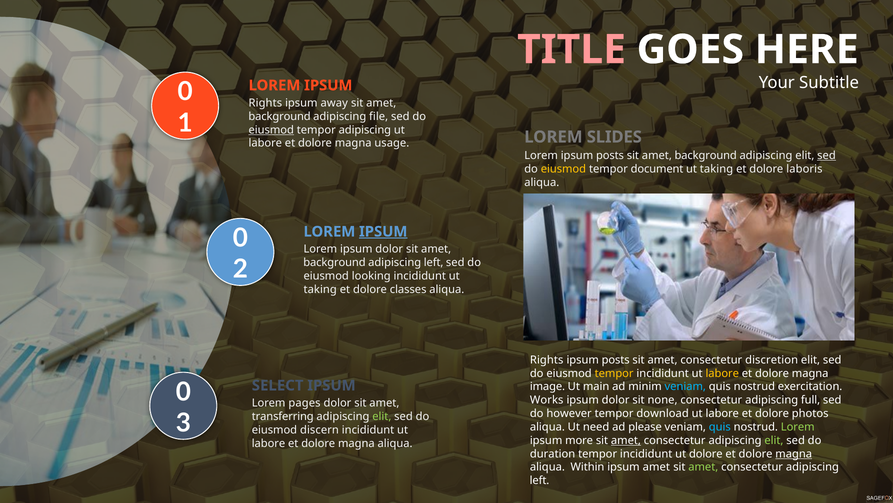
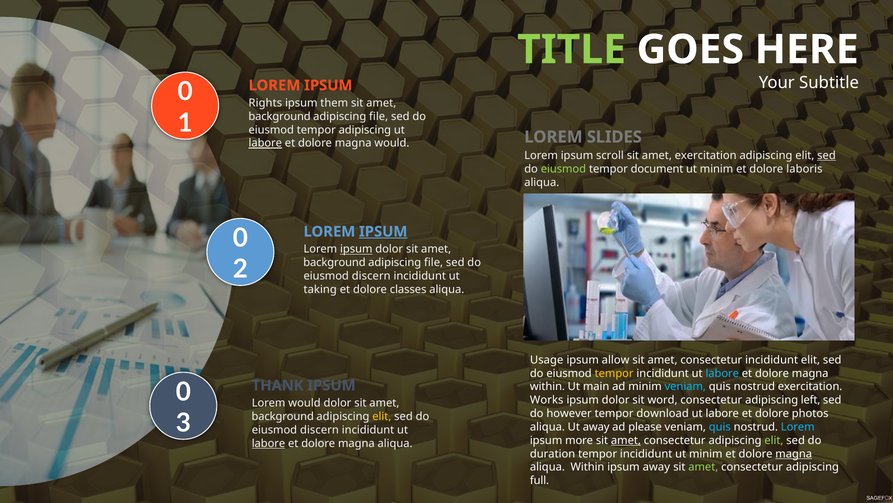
TITLE colour: pink -> light green
away: away -> them
eiusmod at (271, 130) underline: present -> none
labore at (265, 143) underline: none -> present
magna usage: usage -> would
Lorem ipsum posts: posts -> scroll
background at (706, 155): background -> exercitation
eiusmod at (563, 169) colour: yellow -> light green
taking at (717, 169): taking -> minim
ipsum at (356, 249) underline: none -> present
left at (434, 262): left -> file
looking at (371, 276): looking -> discern
Rights at (547, 359): Rights -> Usage
posts at (616, 359): posts -> allow
consectetur discretion: discretion -> incididunt
labore at (722, 373) colour: yellow -> light blue
SELECT: SELECT -> THANK
image at (547, 386): image -> within
none: none -> word
full: full -> left
Lorem pages: pages -> would
transferring at (283, 416): transferring -> background
elit at (382, 416) colour: light green -> yellow
Ut need: need -> away
Lorem at (798, 426) colour: light green -> light blue
labore at (269, 443) underline: none -> present
incididunt ut dolore: dolore -> minim
ipsum amet: amet -> away
left at (540, 480): left -> full
